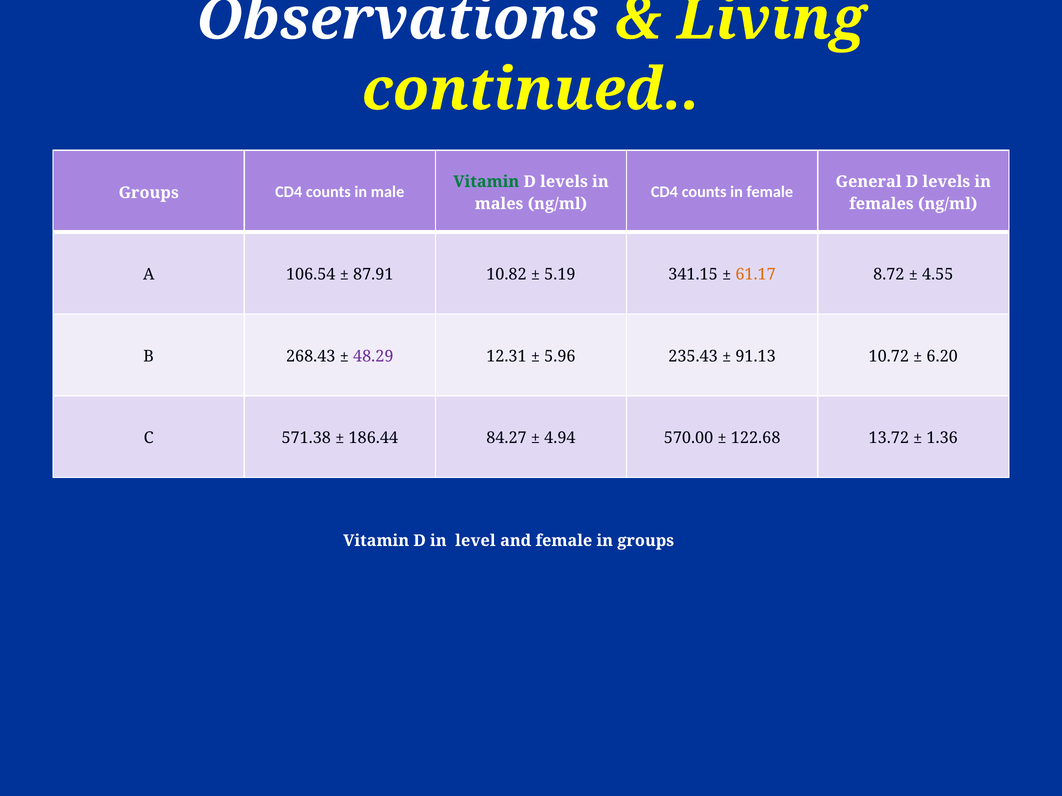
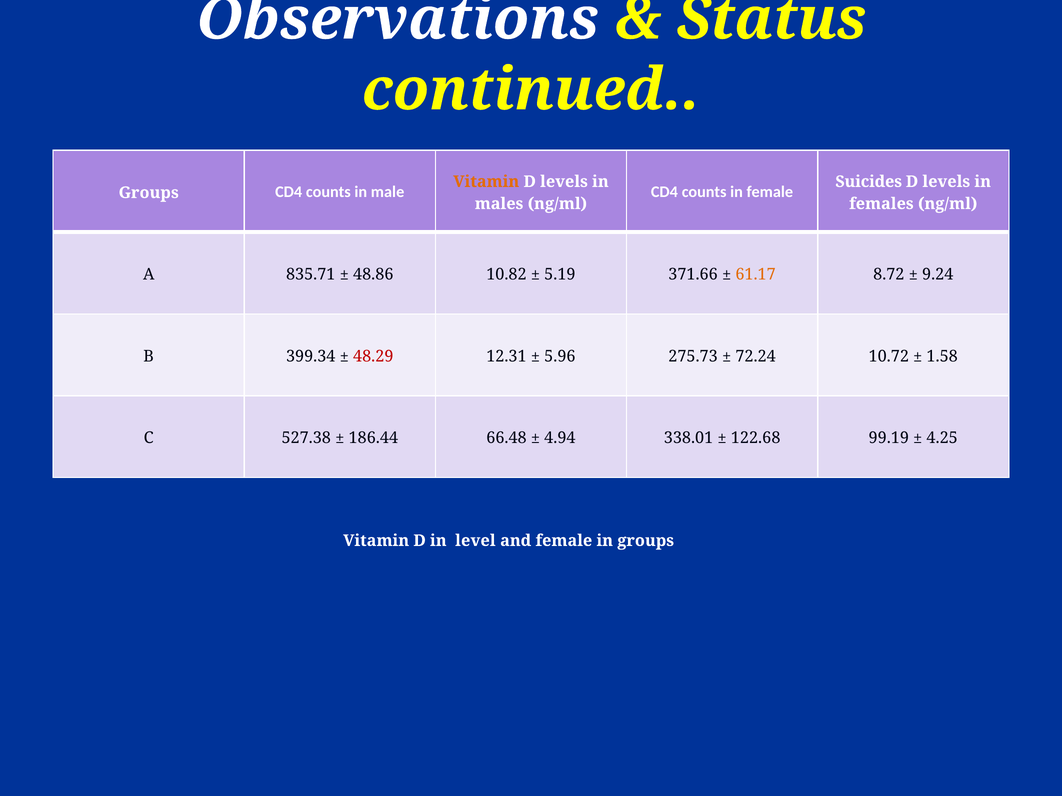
Living: Living -> Status
Vitamin at (486, 182) colour: green -> orange
General: General -> Suicides
106.54: 106.54 -> 835.71
87.91: 87.91 -> 48.86
341.15: 341.15 -> 371.66
4.55: 4.55 -> 9.24
268.43: 268.43 -> 399.34
48.29 colour: purple -> red
235.43: 235.43 -> 275.73
91.13: 91.13 -> 72.24
6.20: 6.20 -> 1.58
571.38: 571.38 -> 527.38
84.27: 84.27 -> 66.48
570.00: 570.00 -> 338.01
13.72: 13.72 -> 99.19
1.36: 1.36 -> 4.25
